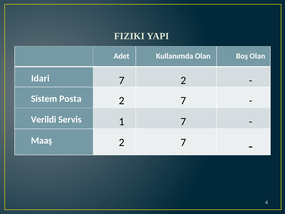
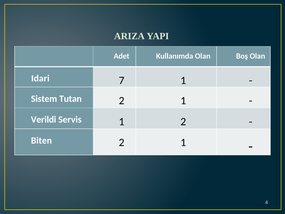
FIZIKI: FIZIKI -> ARIZA
7 2: 2 -> 1
Posta: Posta -> Tutan
7 at (183, 101): 7 -> 1
1 7: 7 -> 2
Maaş: Maaş -> Biten
7 at (183, 142): 7 -> 1
